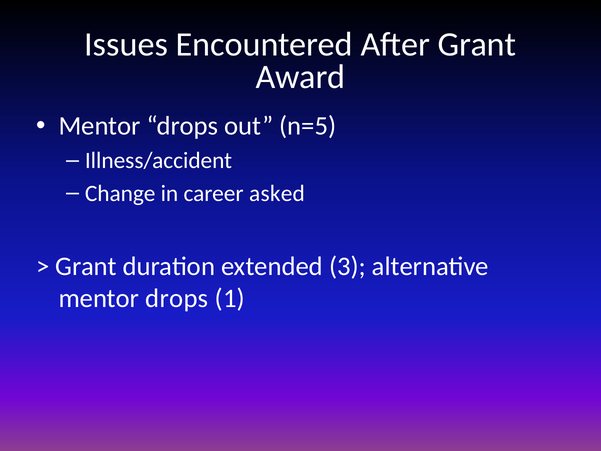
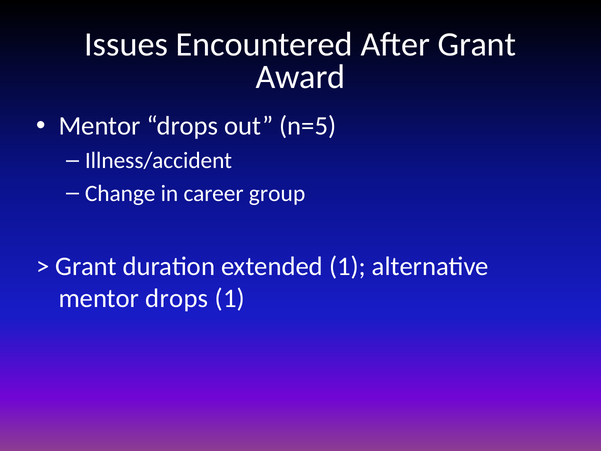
asked: asked -> group
extended 3: 3 -> 1
